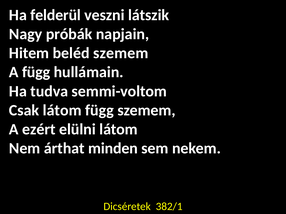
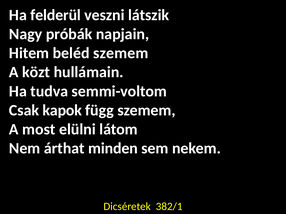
A függ: függ -> közt
Csak látom: látom -> kapok
ezért: ezért -> most
